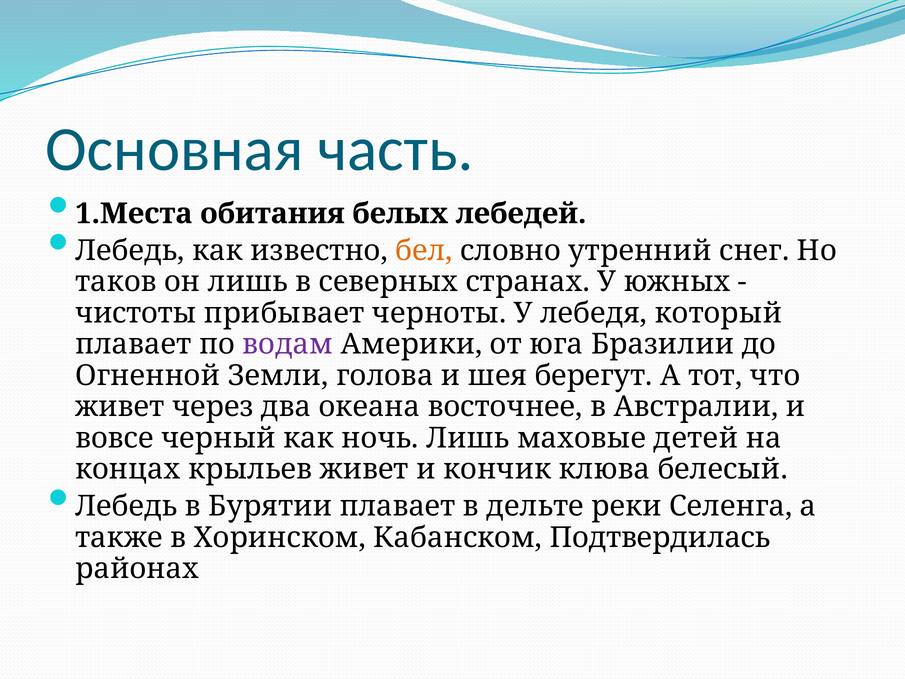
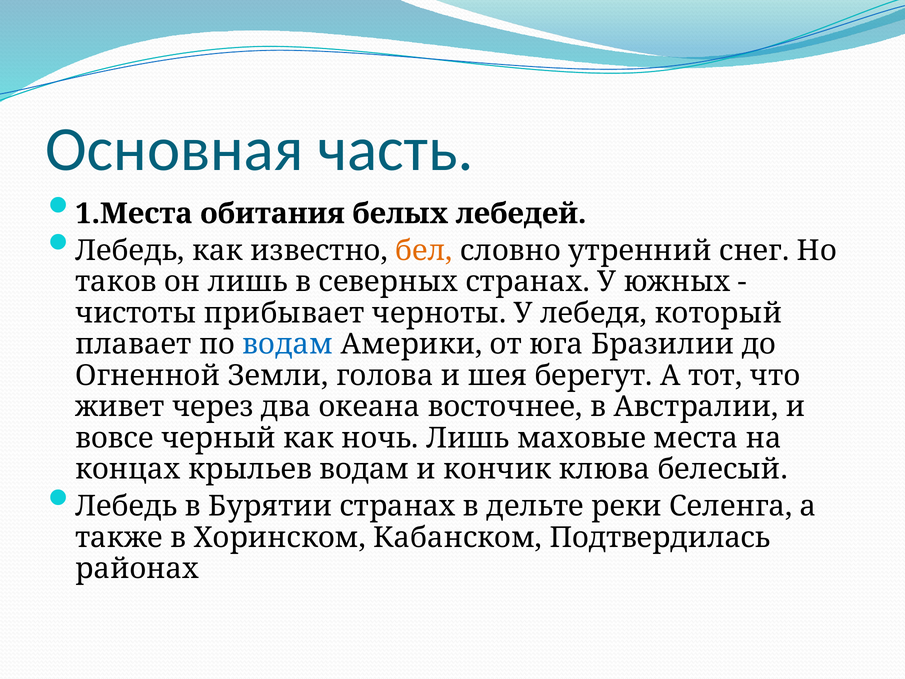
водам at (288, 344) colour: purple -> blue
детей: детей -> места
крыльев живет: живет -> водам
Бурятии плавает: плавает -> странах
